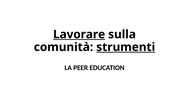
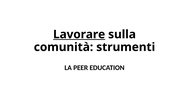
strumenti underline: present -> none
